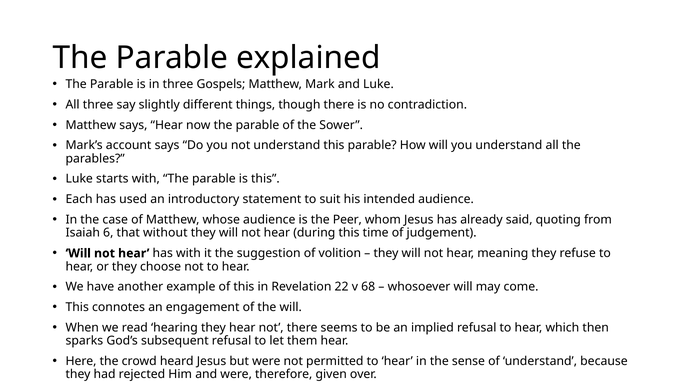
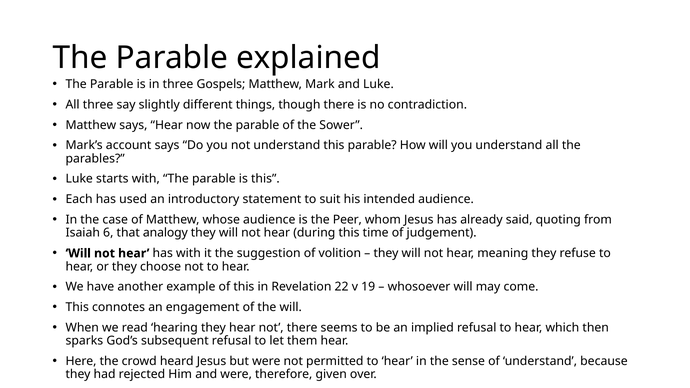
without: without -> analogy
68: 68 -> 19
